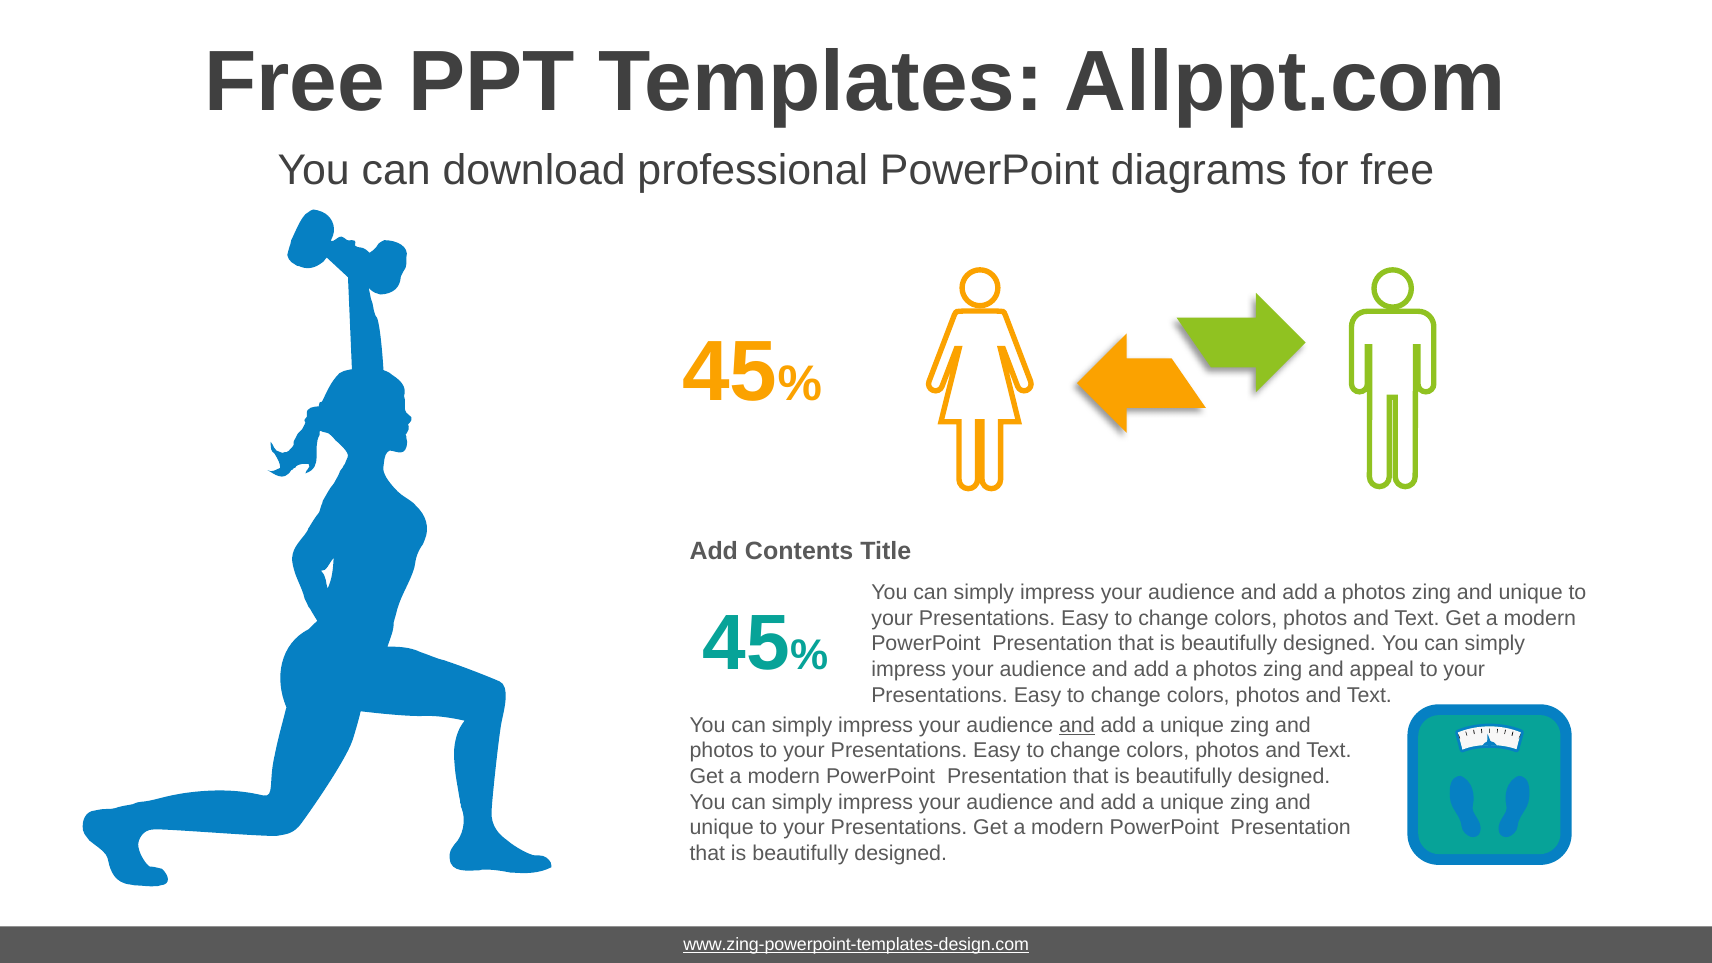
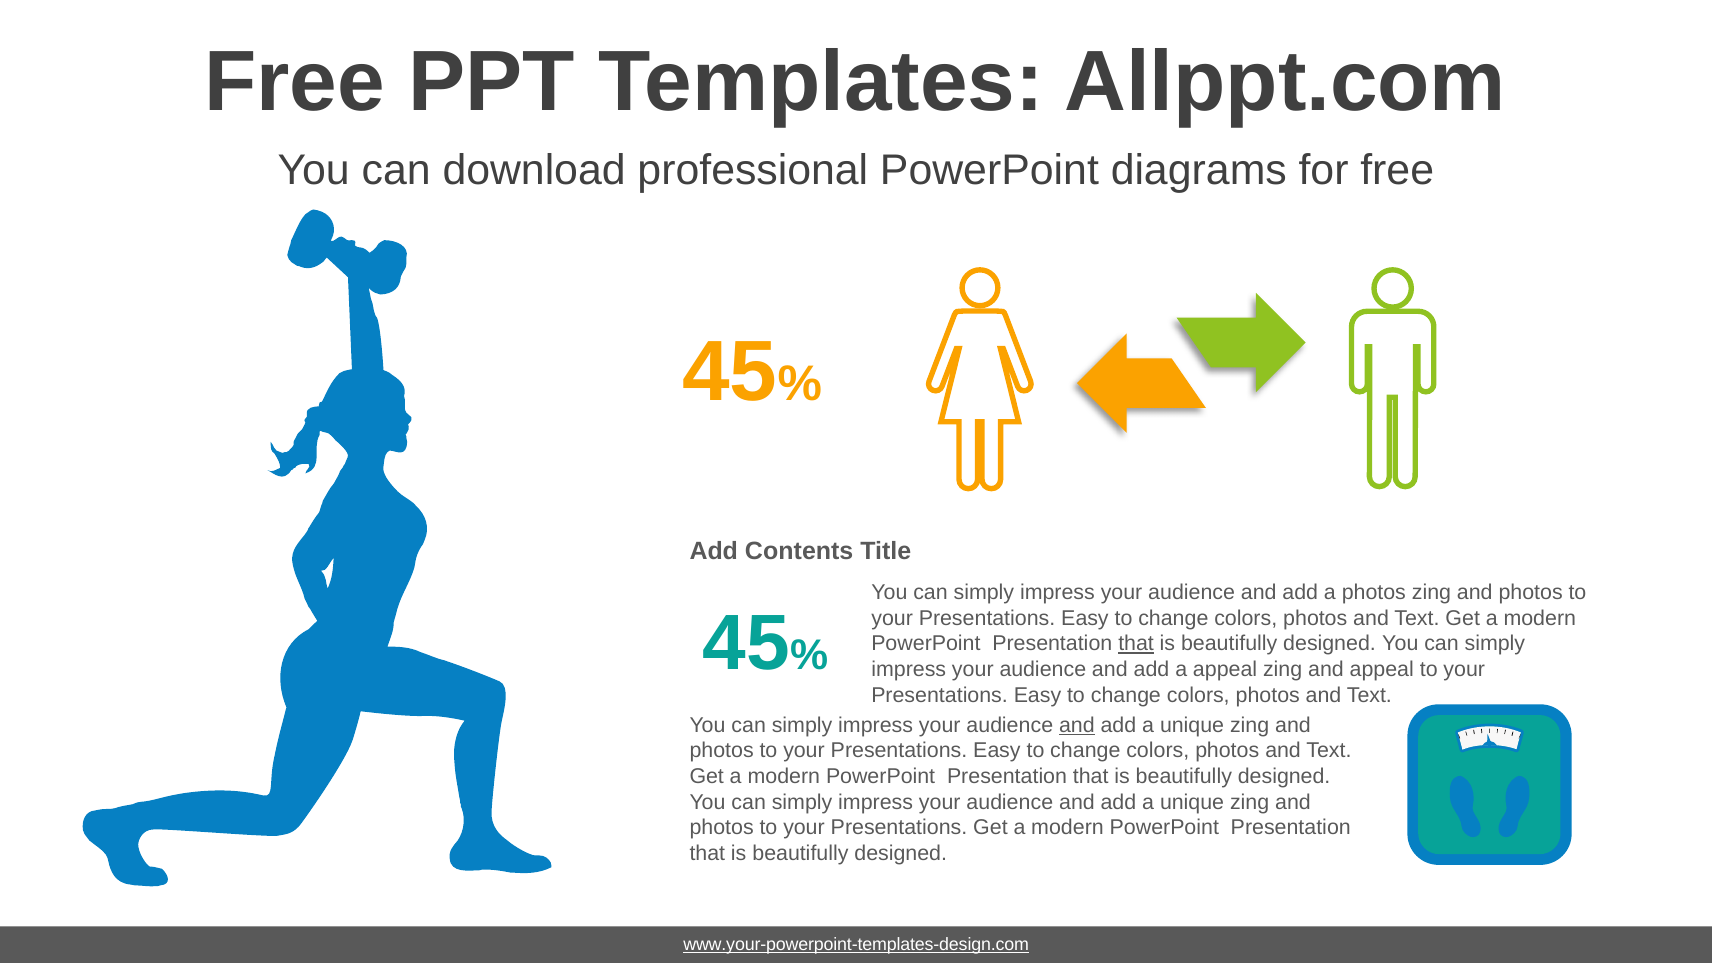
unique at (1531, 592): unique -> photos
that at (1136, 644) underline: none -> present
photos at (1225, 670): photos -> appeal
unique at (722, 828): unique -> photos
www.zing-powerpoint-templates-design.com: www.zing-powerpoint-templates-design.com -> www.your-powerpoint-templates-design.com
